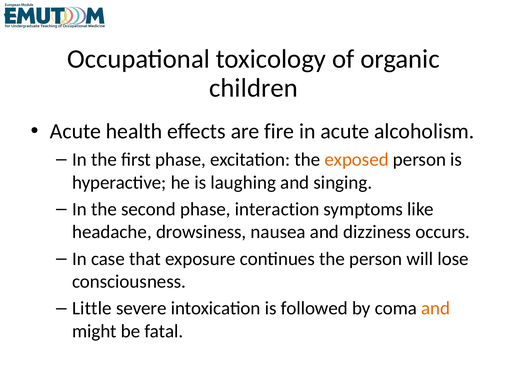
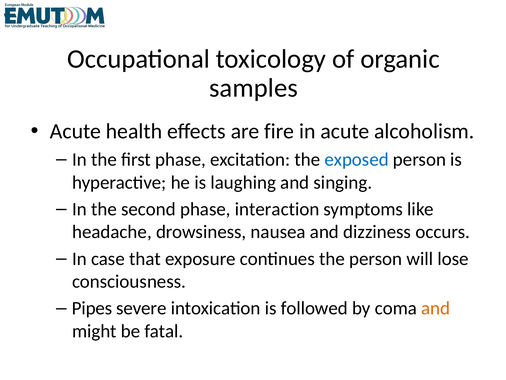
children: children -> samples
exposed colour: orange -> blue
Little: Little -> Pipes
